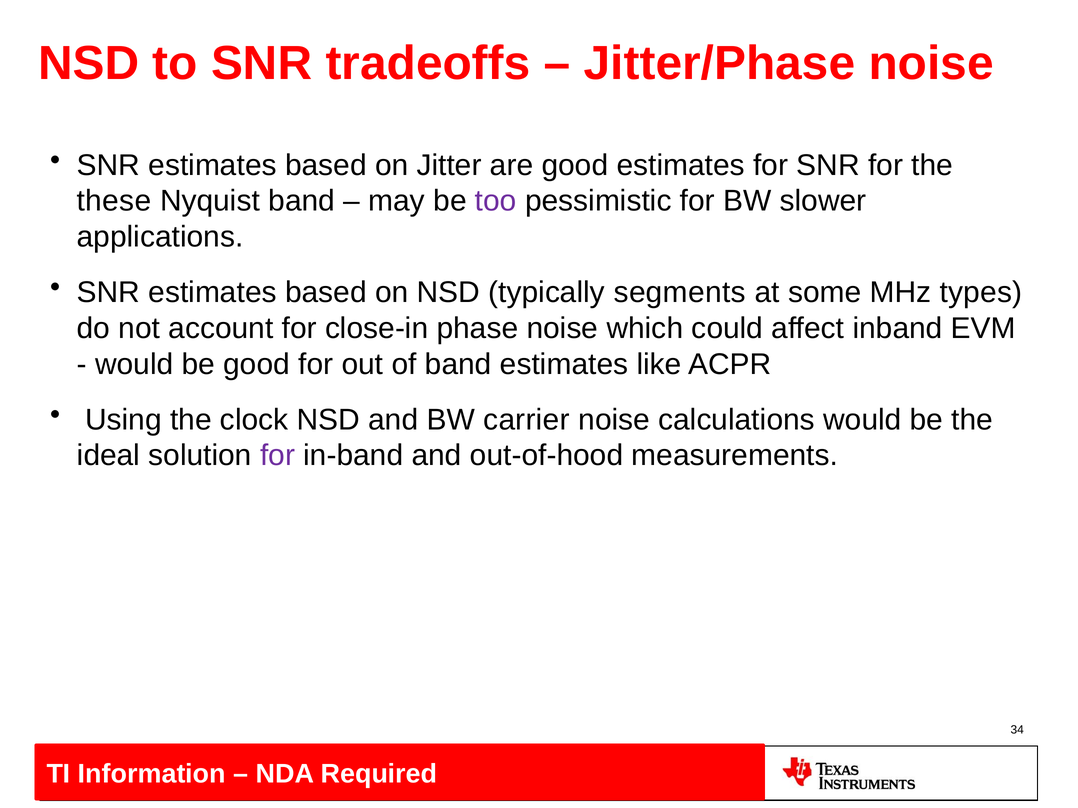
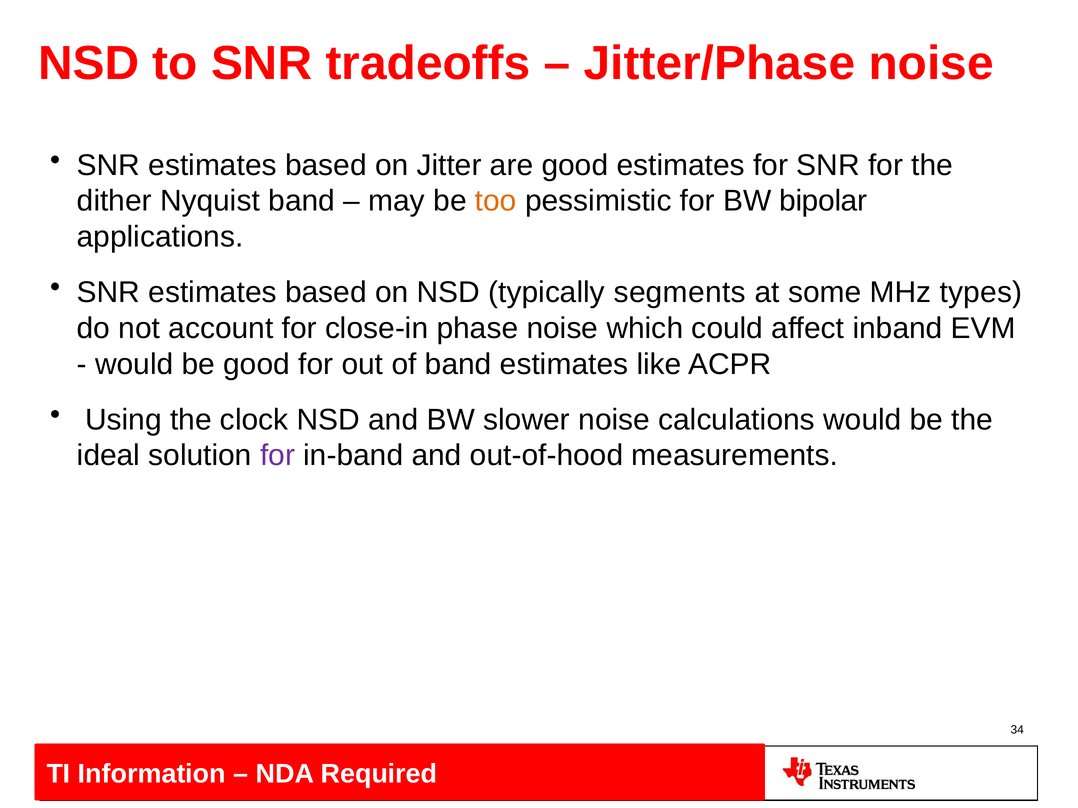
these: these -> dither
too colour: purple -> orange
slower: slower -> bipolar
carrier: carrier -> slower
